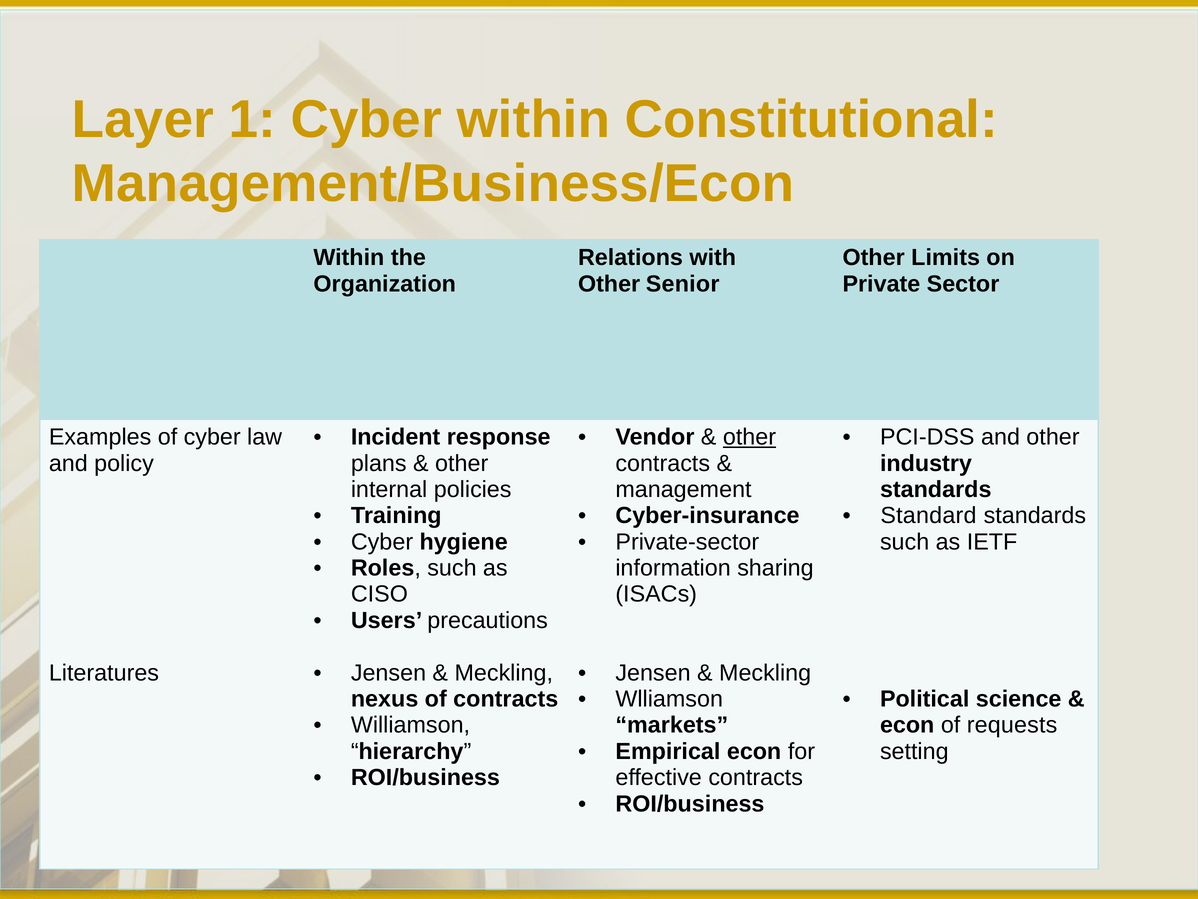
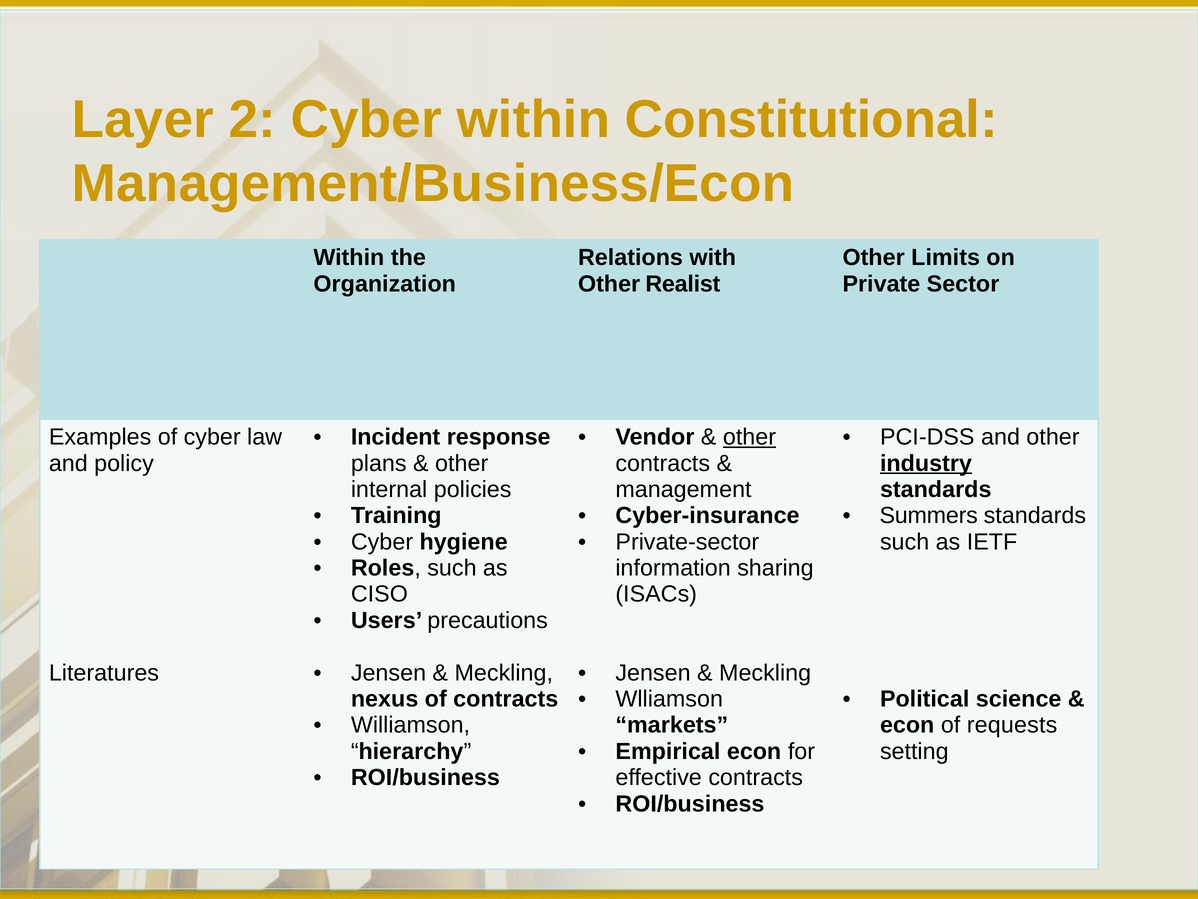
1: 1 -> 2
Senior: Senior -> Realist
industry underline: none -> present
Standard: Standard -> Summers
